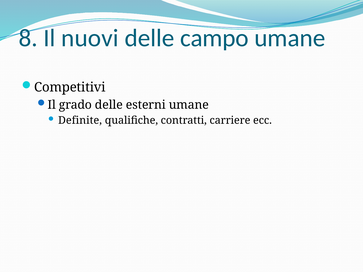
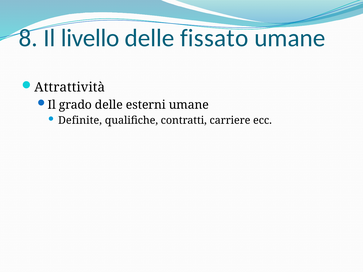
nuovi: nuovi -> livello
campo: campo -> fissato
Competitivi: Competitivi -> Attrattività
